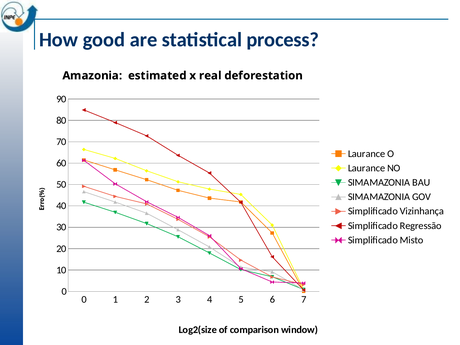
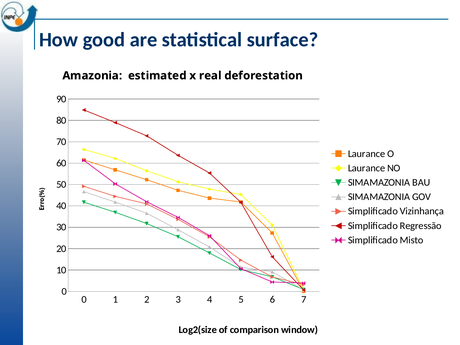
process: process -> surface
